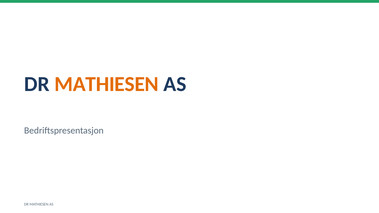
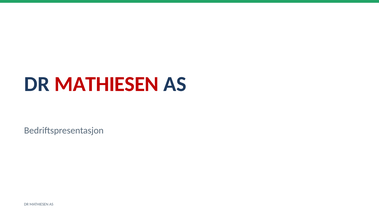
MATHIESEN at (107, 84) colour: orange -> red
